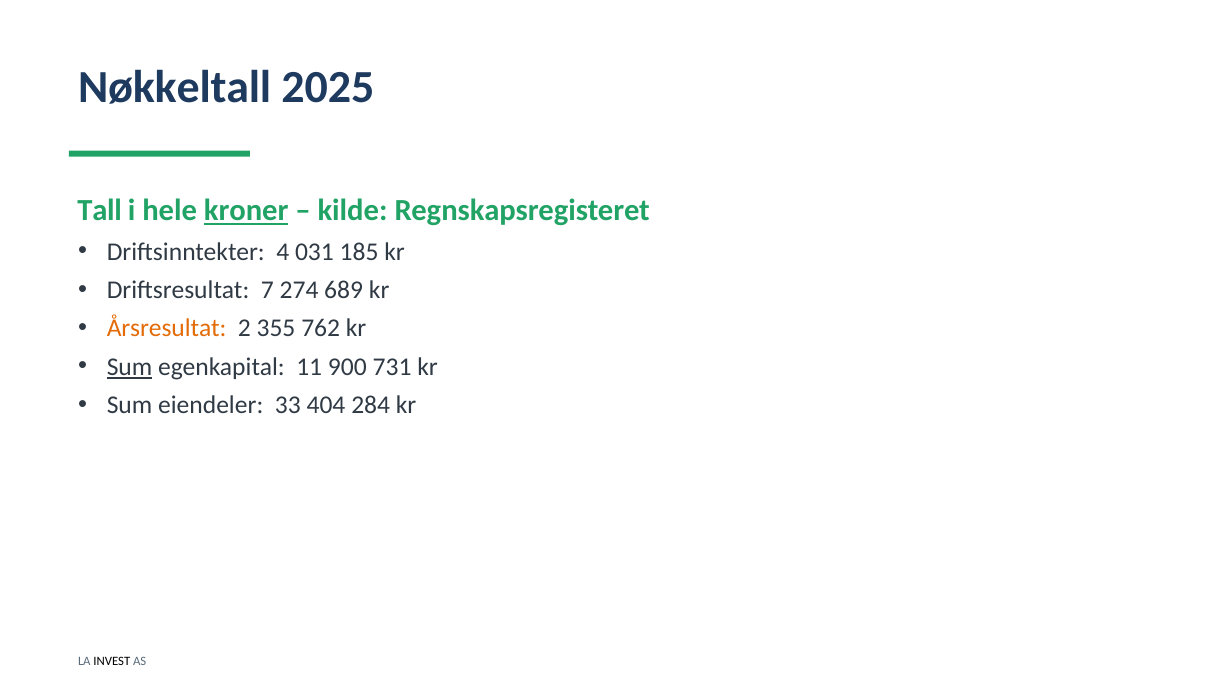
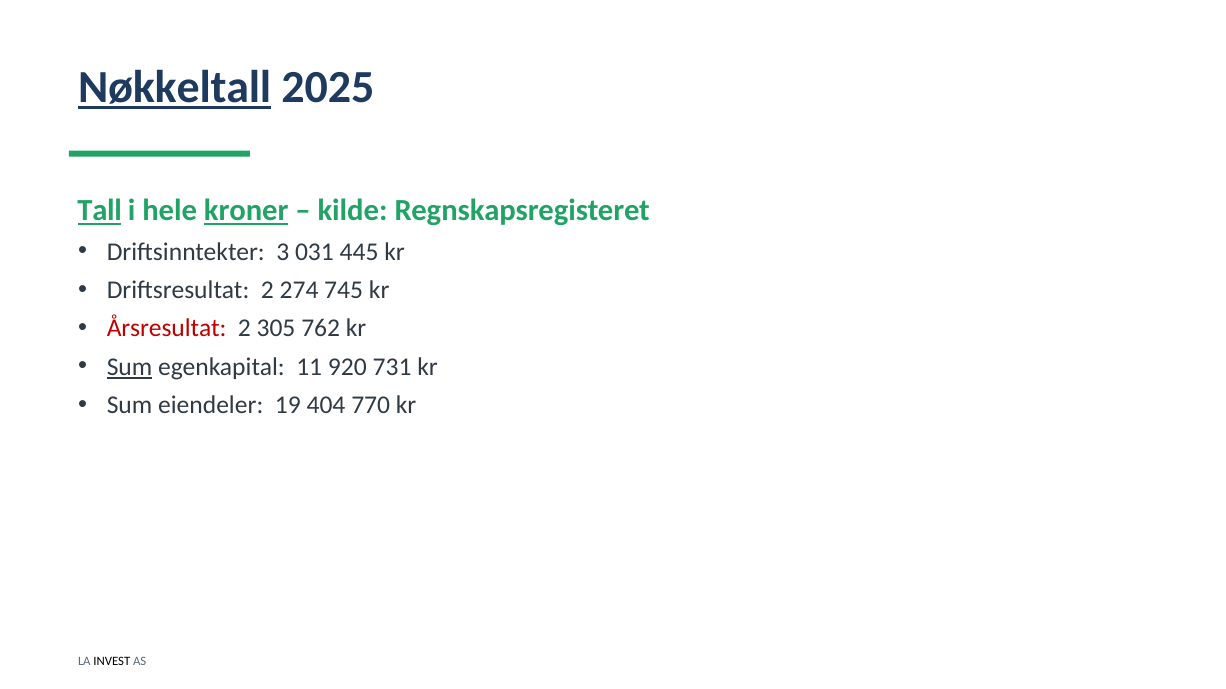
Nøkkeltall underline: none -> present
Tall underline: none -> present
4: 4 -> 3
185: 185 -> 445
Driftsresultat 7: 7 -> 2
689: 689 -> 745
Årsresultat colour: orange -> red
355: 355 -> 305
900: 900 -> 920
33: 33 -> 19
284: 284 -> 770
